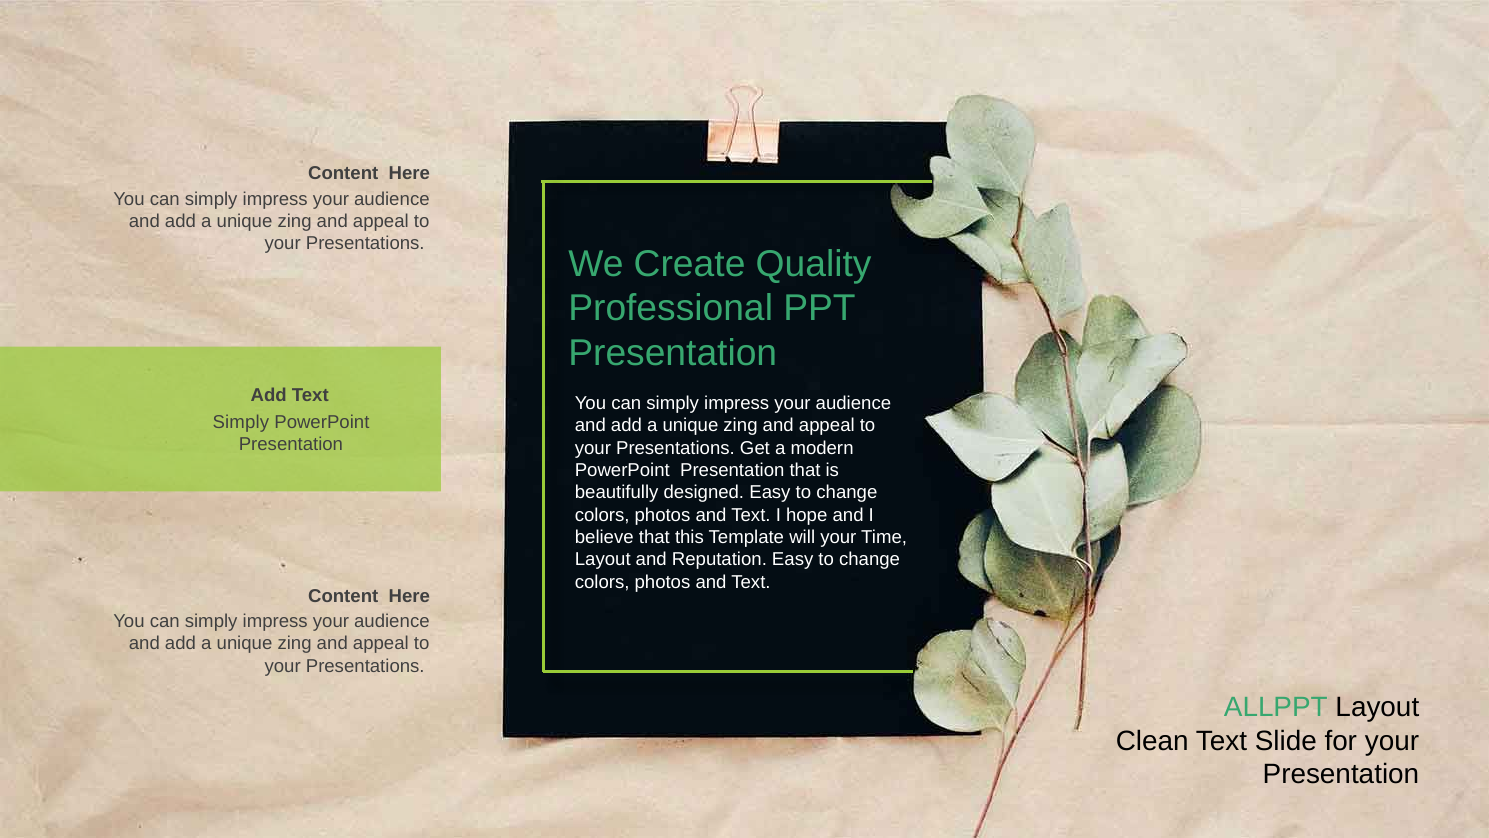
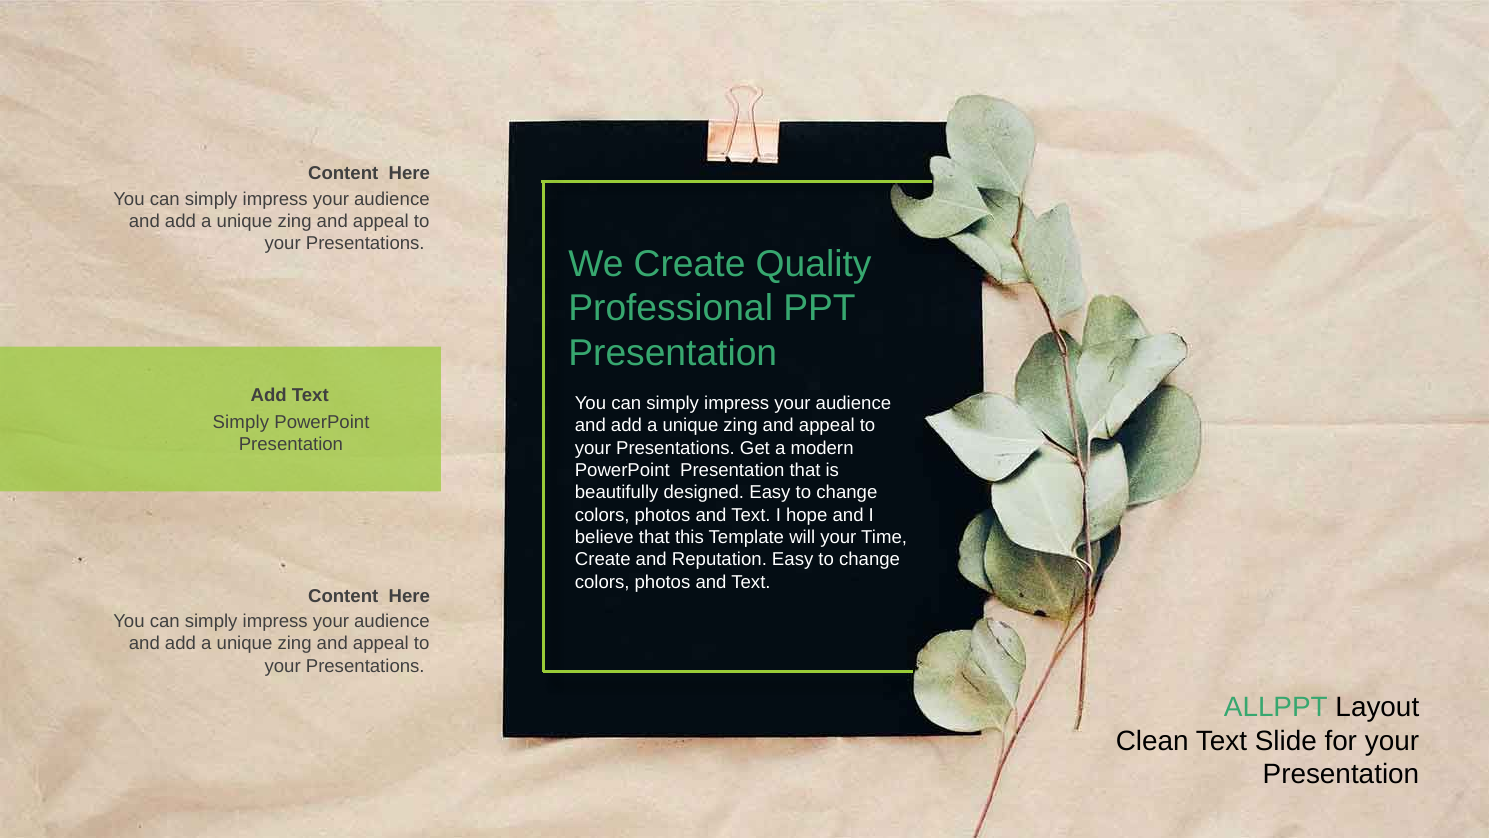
Layout at (603, 559): Layout -> Create
